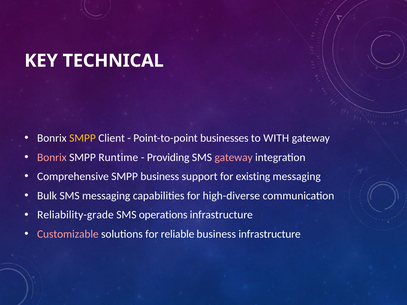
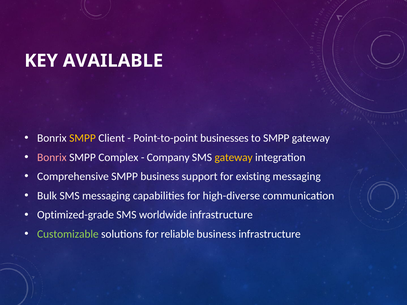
TECHNICAL: TECHNICAL -> AVAILABLE
to WITH: WITH -> SMPP
Runtime: Runtime -> Complex
Providing: Providing -> Company
gateway at (234, 157) colour: pink -> yellow
Reliability-grade: Reliability-grade -> Optimized-grade
operations: operations -> worldwide
Customizable colour: pink -> light green
